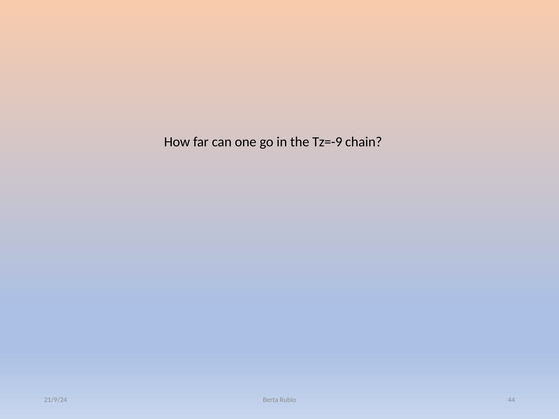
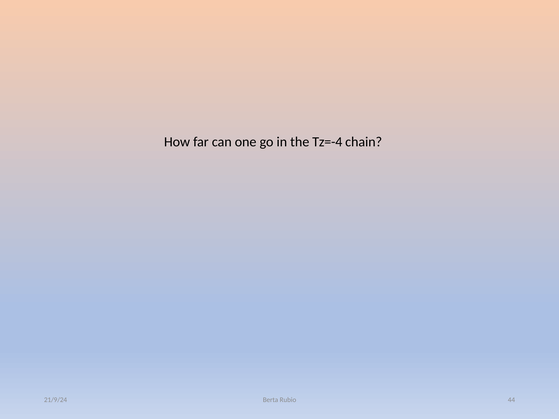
Tz=-9: Tz=-9 -> Tz=-4
